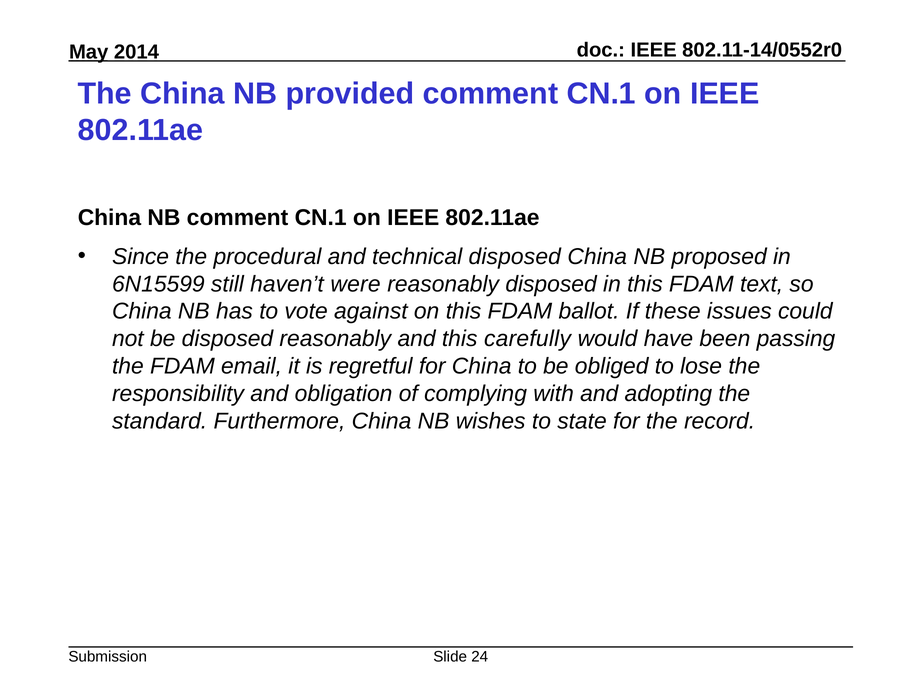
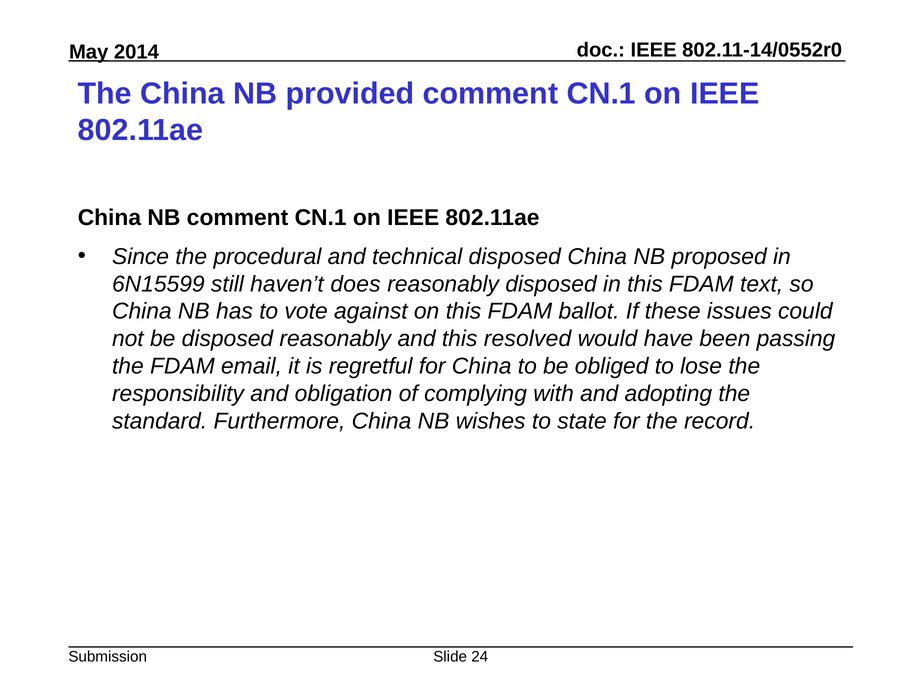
were: were -> does
carefully: carefully -> resolved
